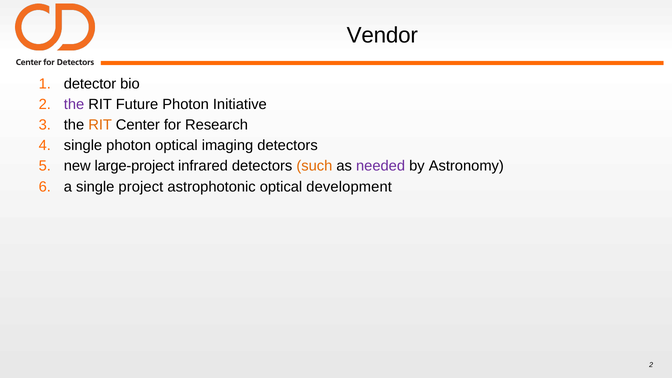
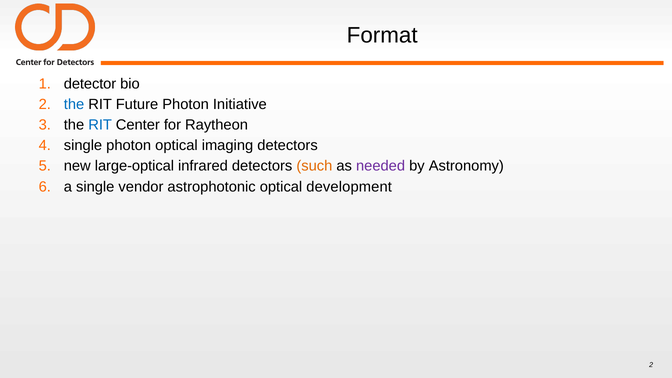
Vendor: Vendor -> Format
the at (74, 104) colour: purple -> blue
RIT at (100, 125) colour: orange -> blue
Research: Research -> Raytheon
large-project: large-project -> large-optical
project: project -> vendor
